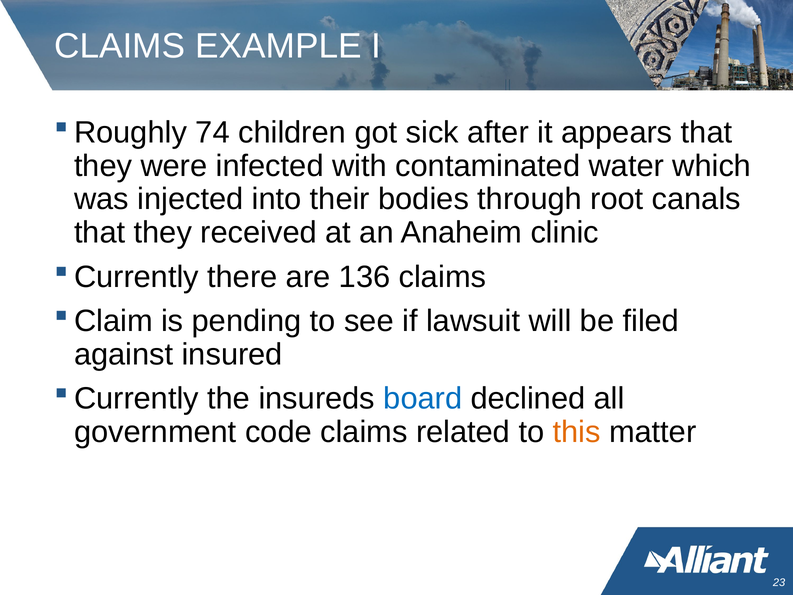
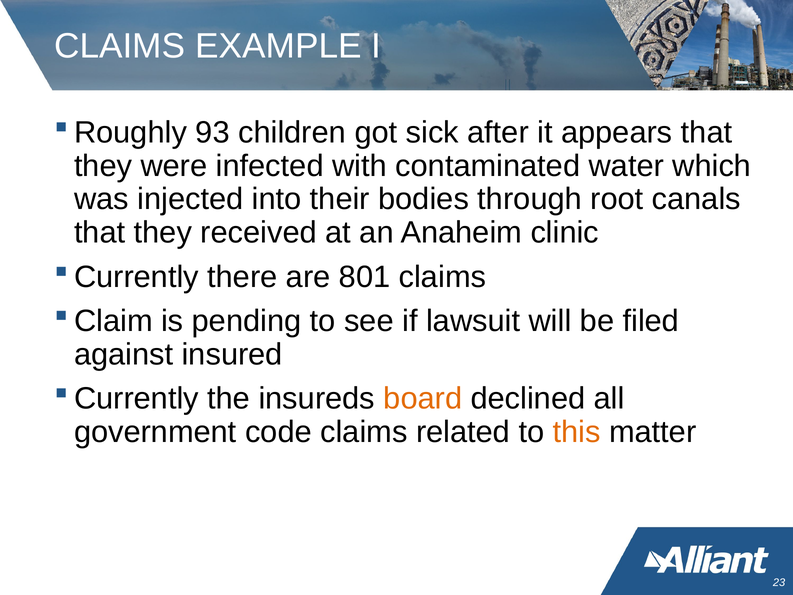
74: 74 -> 93
136: 136 -> 801
board colour: blue -> orange
